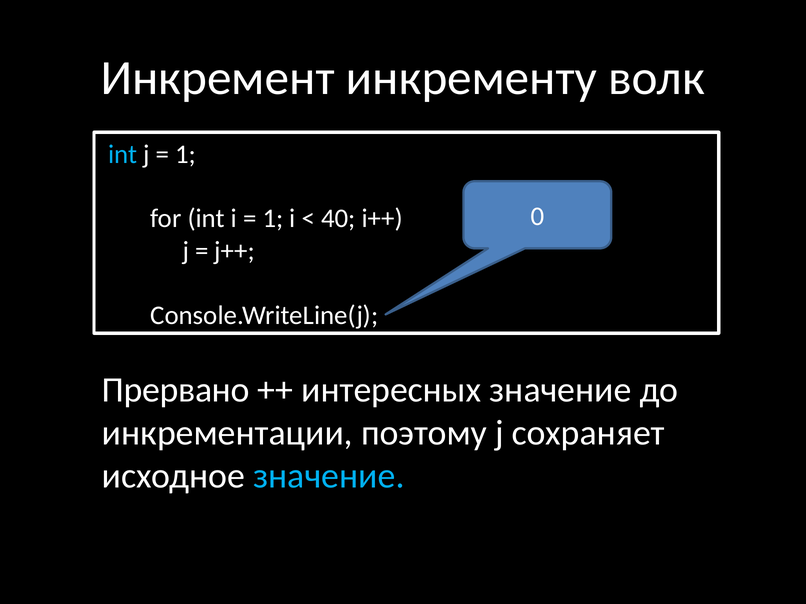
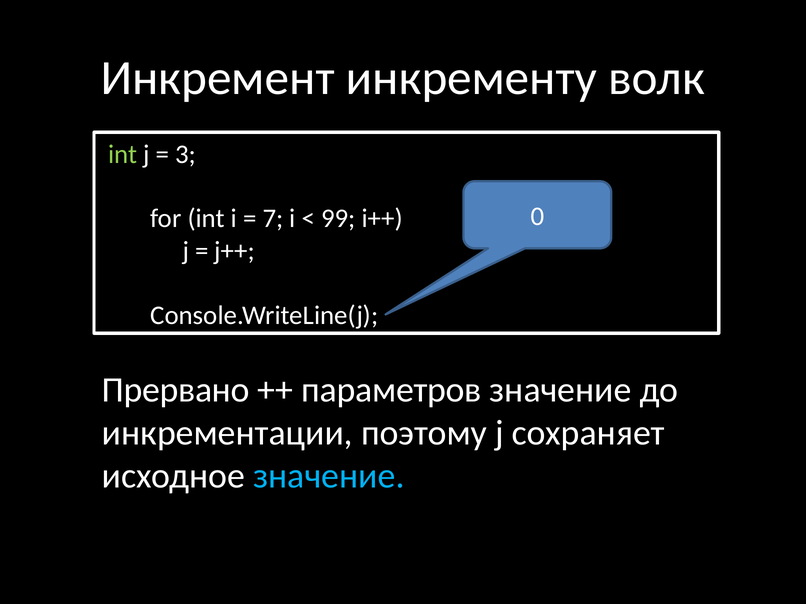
int at (123, 154) colour: light blue -> light green
1 at (185, 154): 1 -> 3
1 at (273, 219): 1 -> 7
40: 40 -> 99
интересных: интересных -> параметров
